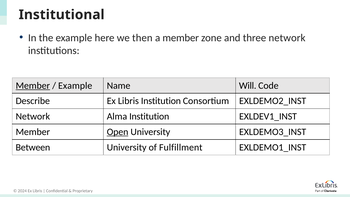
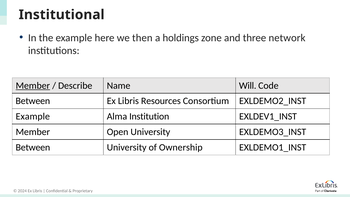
a member: member -> holdings
Example at (75, 86): Example -> Describe
Describe at (33, 101): Describe -> Between
Libris Institution: Institution -> Resources
Network at (33, 116): Network -> Example
Open underline: present -> none
Fulfillment: Fulfillment -> Ownership
